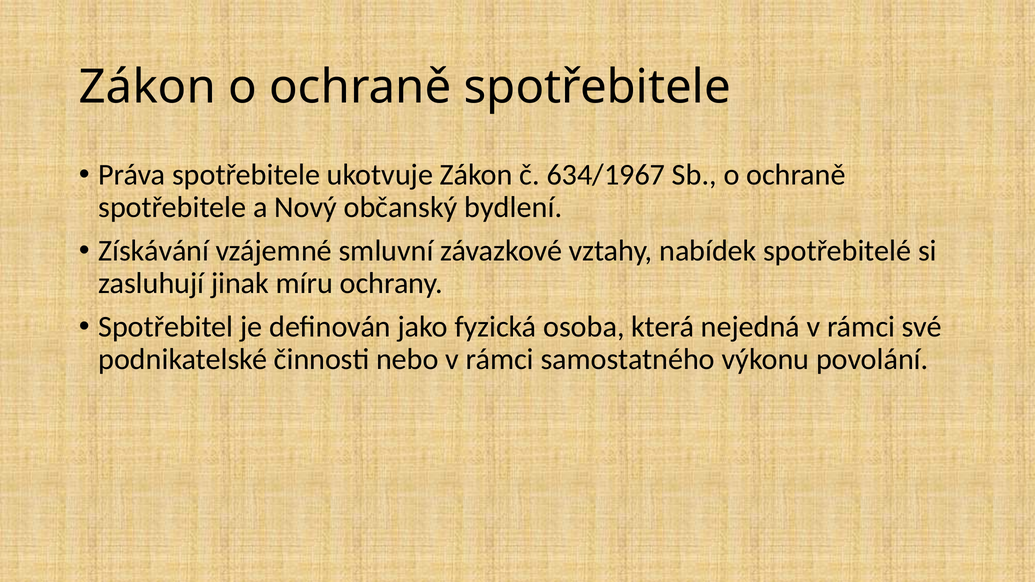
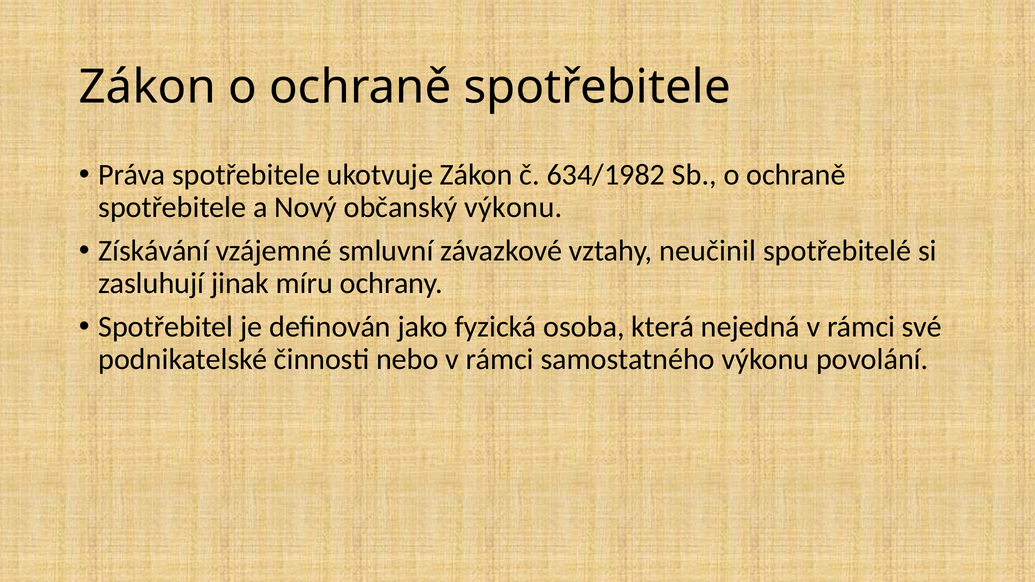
634/1967: 634/1967 -> 634/1982
občanský bydlení: bydlení -> výkonu
nabídek: nabídek -> neučinil
